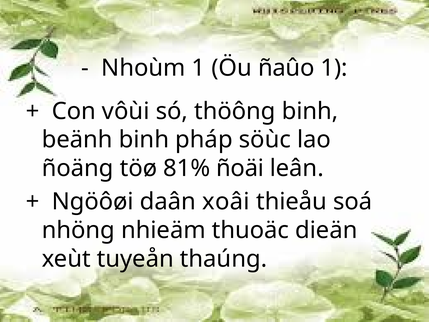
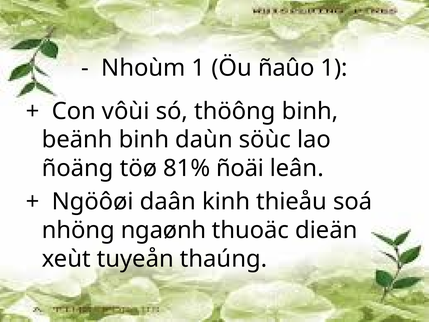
pháp: pháp -> daùn
xoâi: xoâi -> kinh
nhieäm: nhieäm -> ngaønh
